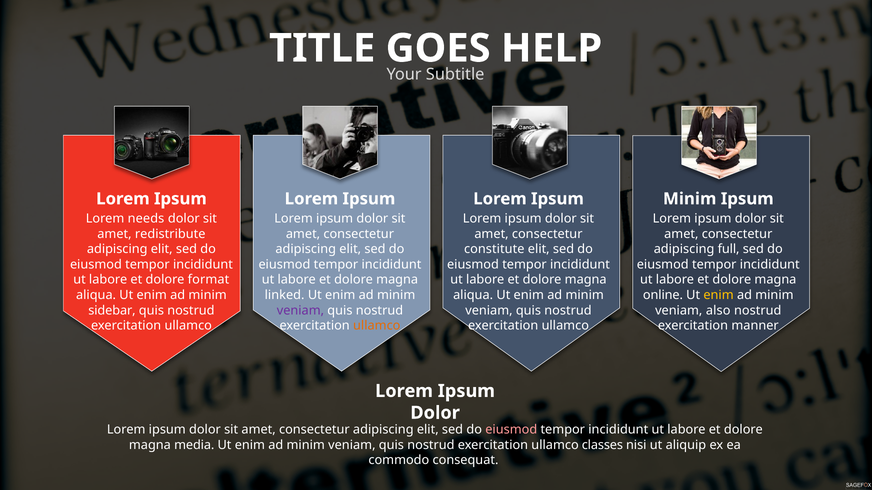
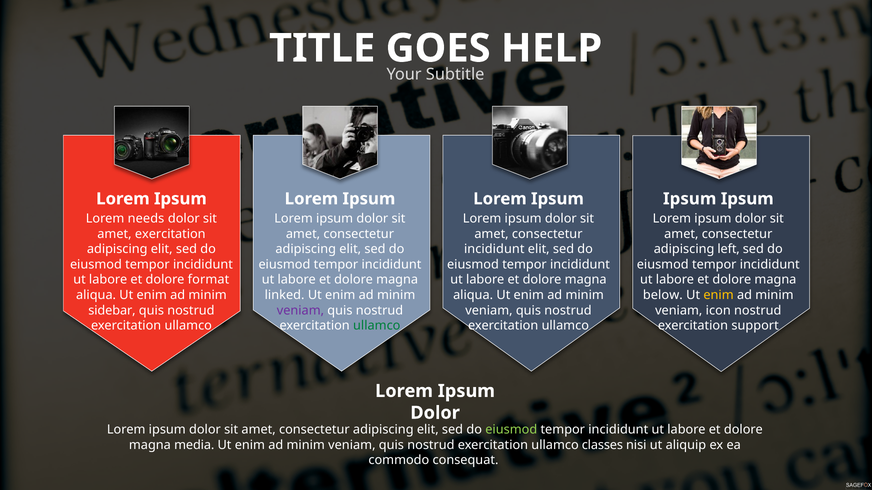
Minim at (690, 199): Minim -> Ipsum
amet redistribute: redistribute -> exercitation
constitute at (494, 250): constitute -> incididunt
full: full -> left
online: online -> below
also: also -> icon
ullamco at (377, 326) colour: orange -> green
manner: manner -> support
eiusmod at (511, 430) colour: pink -> light green
